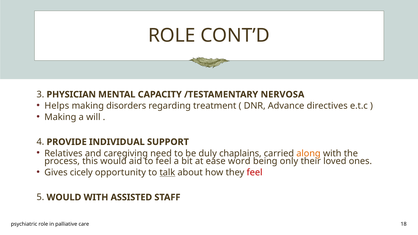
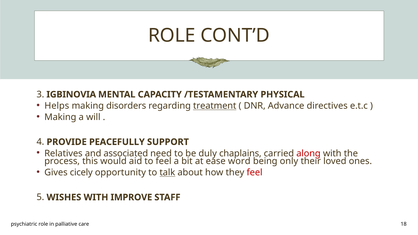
PHYSICIAN: PHYSICIAN -> IGBINOVIA
NERVOSA: NERVOSA -> PHYSICAL
treatment underline: none -> present
INDIVIDUAL: INDIVIDUAL -> PEACEFULLY
caregiving: caregiving -> associated
along colour: orange -> red
5 WOULD: WOULD -> WISHES
ASSISTED: ASSISTED -> IMPROVE
